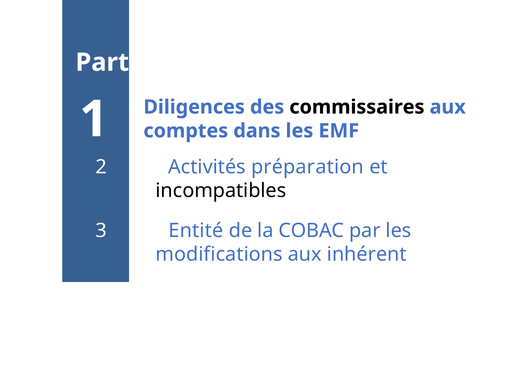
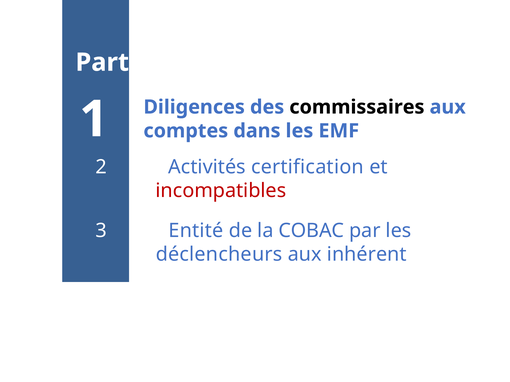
préparation: préparation -> certification
incompatibles colour: black -> red
modifications: modifications -> déclencheurs
